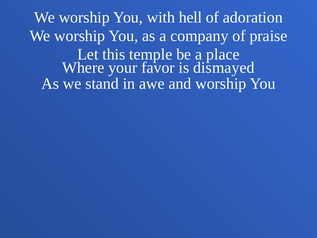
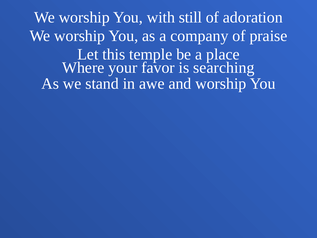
hell: hell -> still
dismayed: dismayed -> searching
